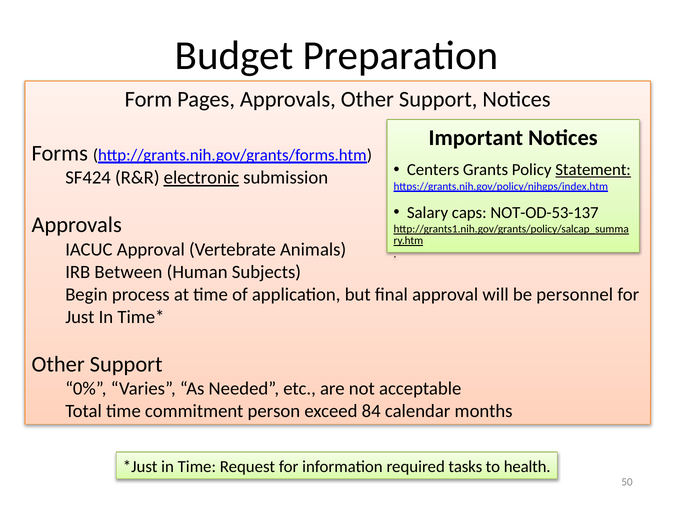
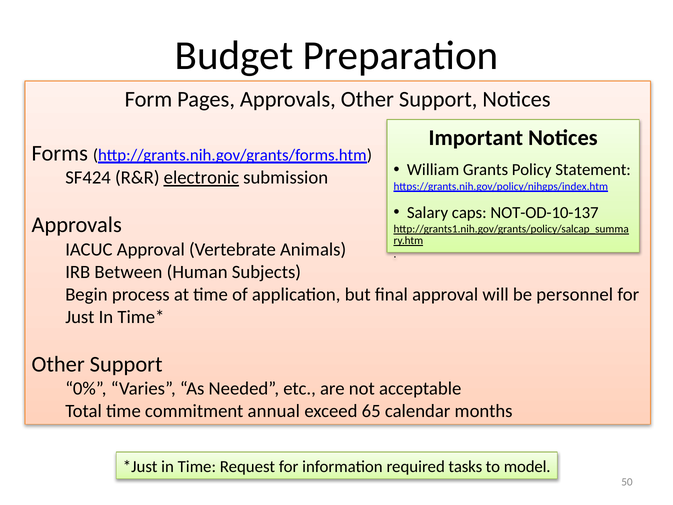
Centers: Centers -> William
Statement underline: present -> none
NOT-OD-53-137: NOT-OD-53-137 -> NOT-OD-10-137
person: person -> annual
84: 84 -> 65
health: health -> model
